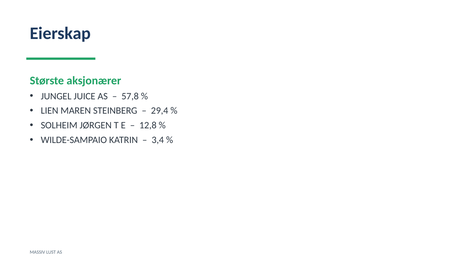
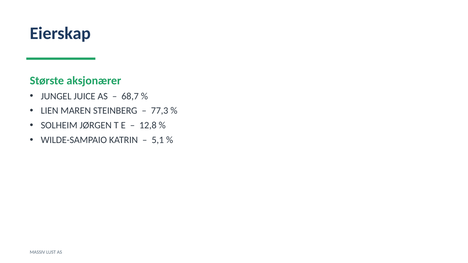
57,8: 57,8 -> 68,7
29,4: 29,4 -> 77,3
3,4: 3,4 -> 5,1
